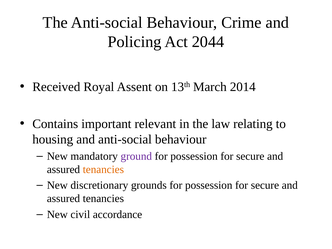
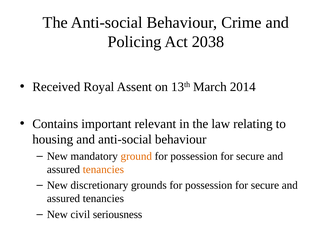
2044: 2044 -> 2038
ground colour: purple -> orange
accordance: accordance -> seriousness
